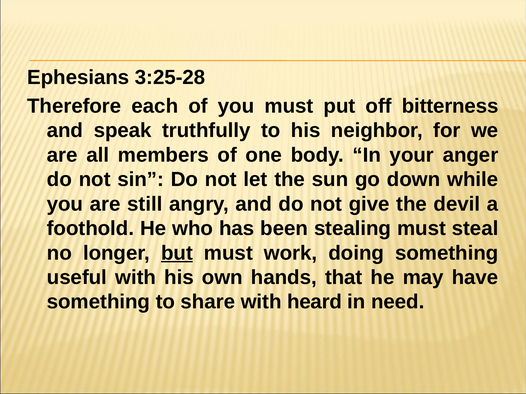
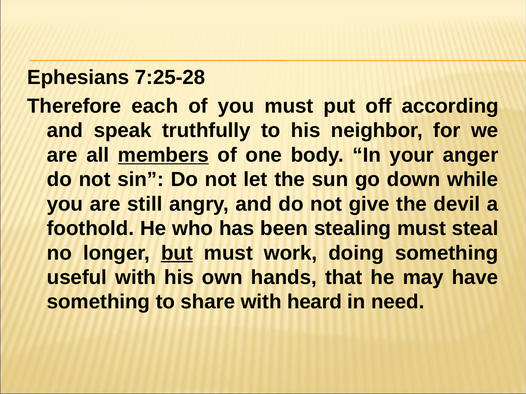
3:25-28: 3:25-28 -> 7:25-28
bitterness: bitterness -> according
members underline: none -> present
